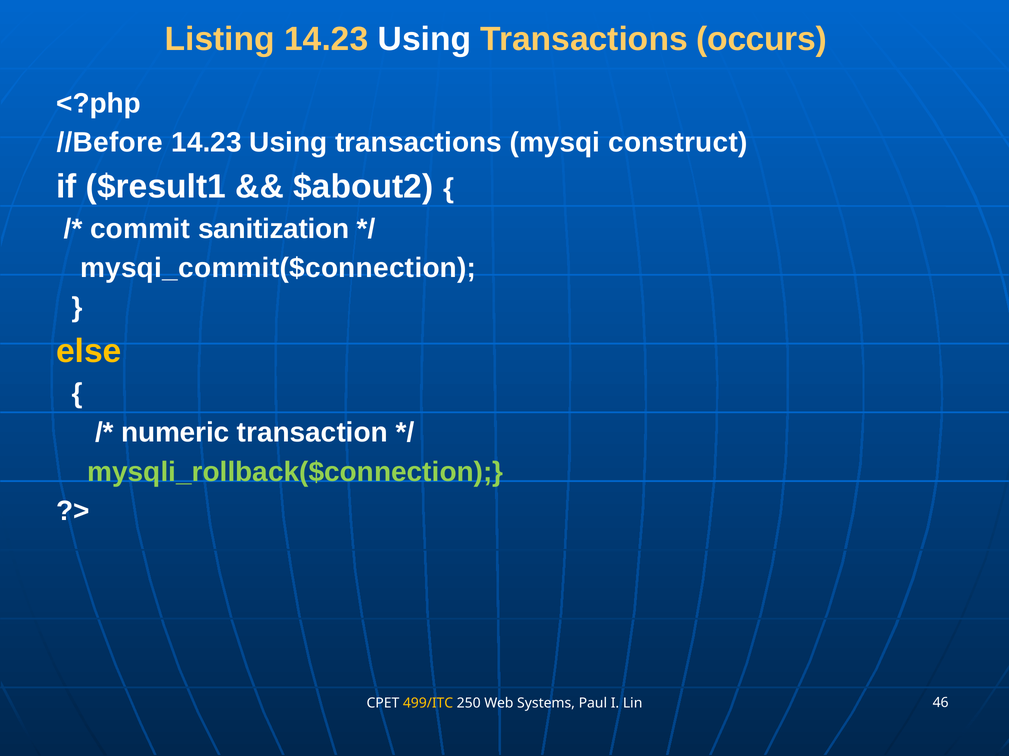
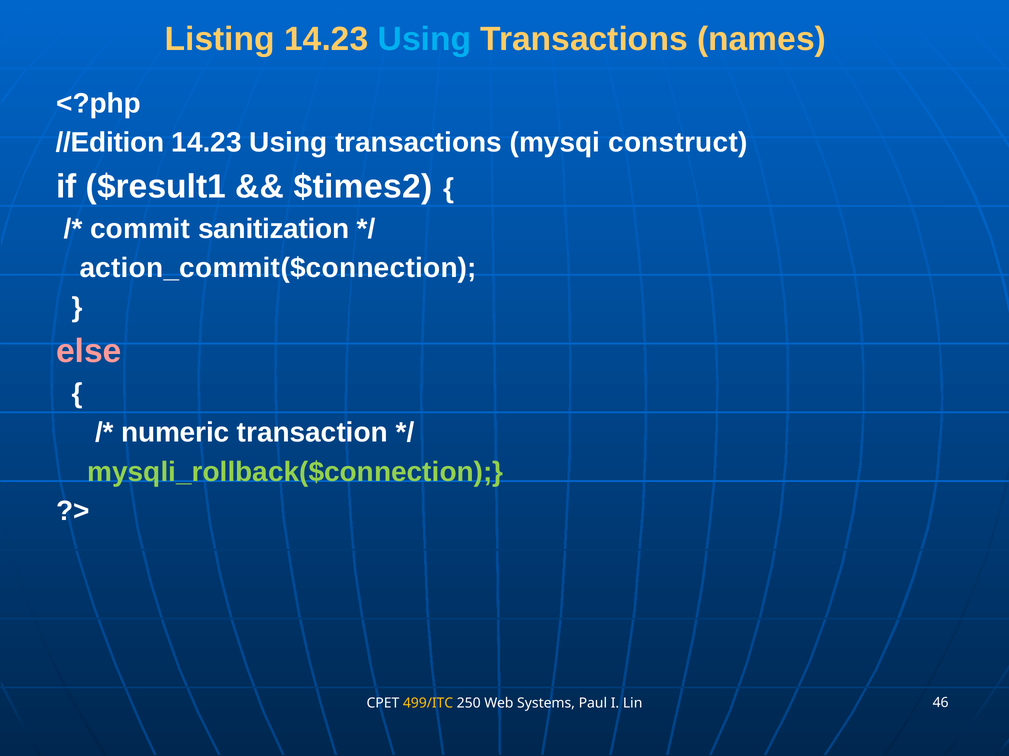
Using at (424, 39) colour: white -> light blue
occurs: occurs -> names
//Before: //Before -> //Edition
$about2: $about2 -> $times2
mysqi_commit($connection: mysqi_commit($connection -> action_commit($connection
else colour: yellow -> pink
